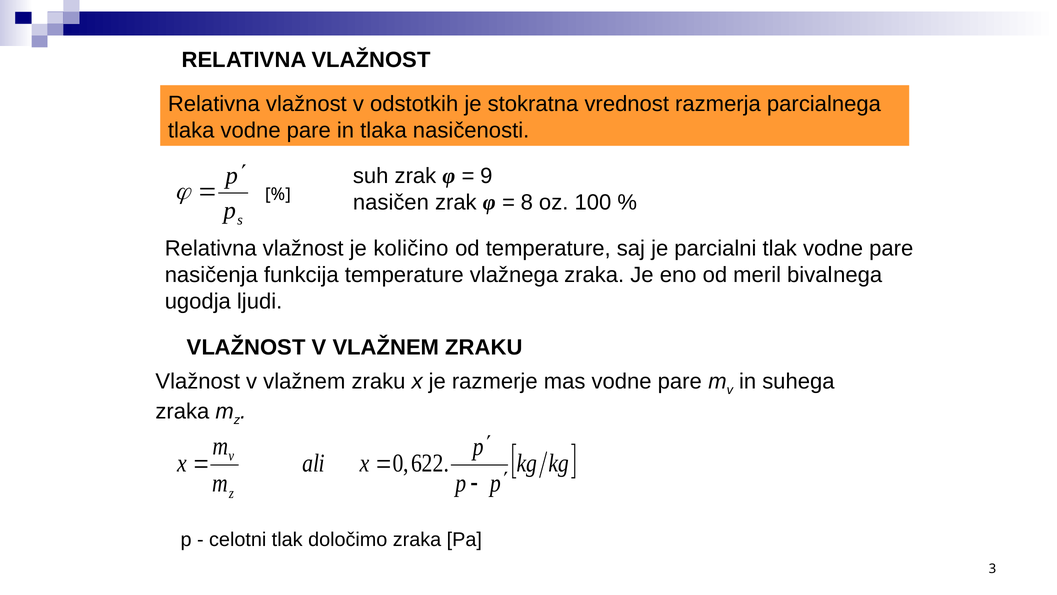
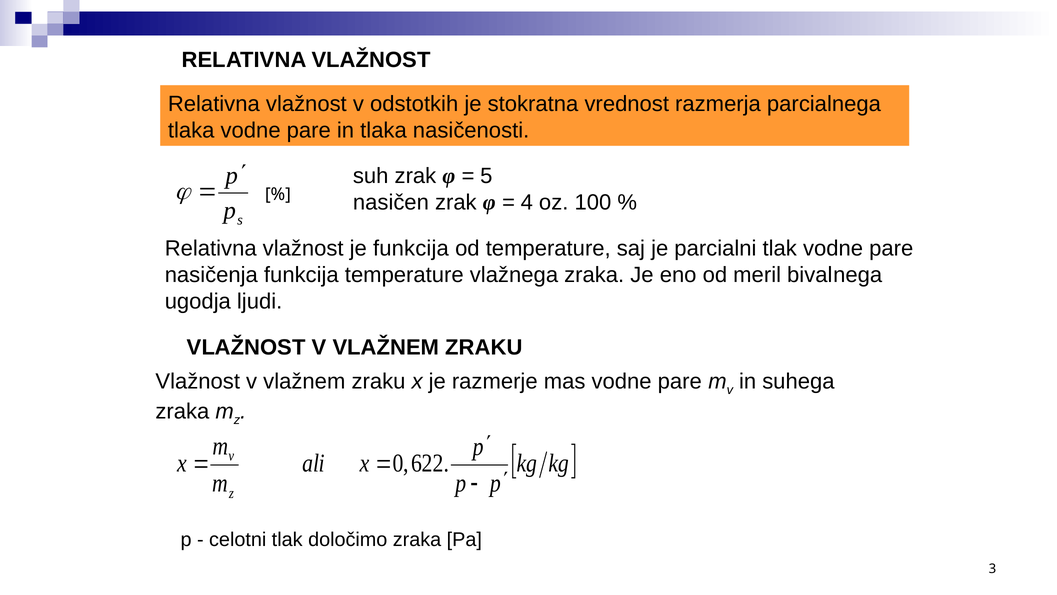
9: 9 -> 5
8: 8 -> 4
je količino: količino -> funkcija
